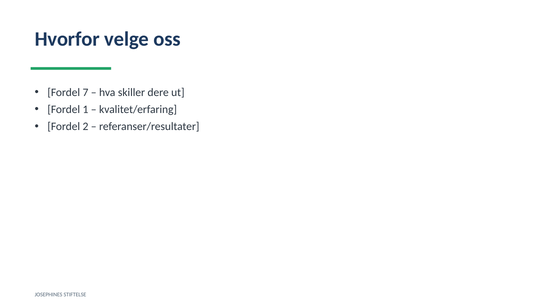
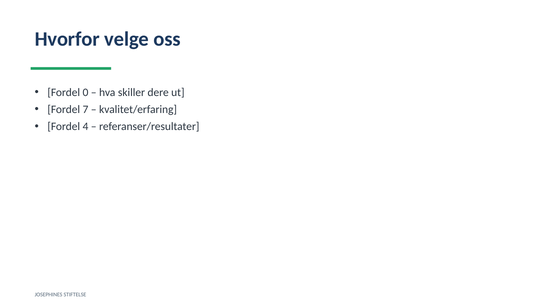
7: 7 -> 0
1: 1 -> 7
2: 2 -> 4
